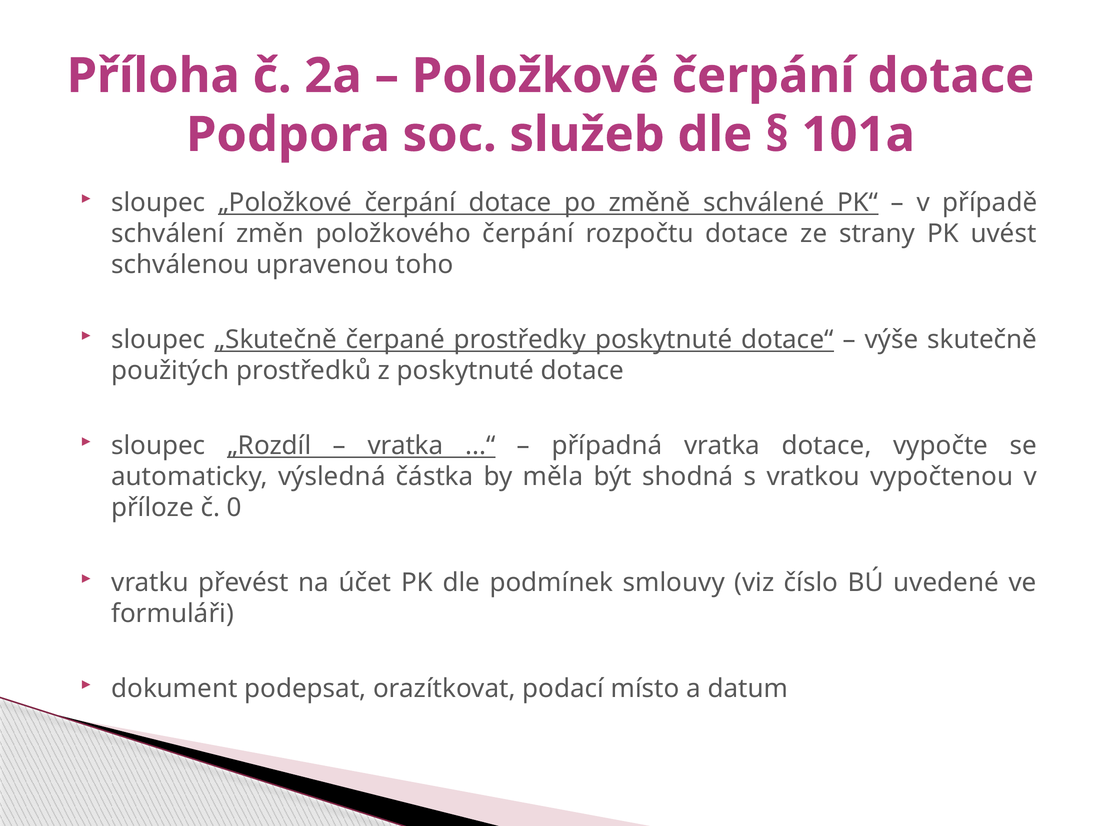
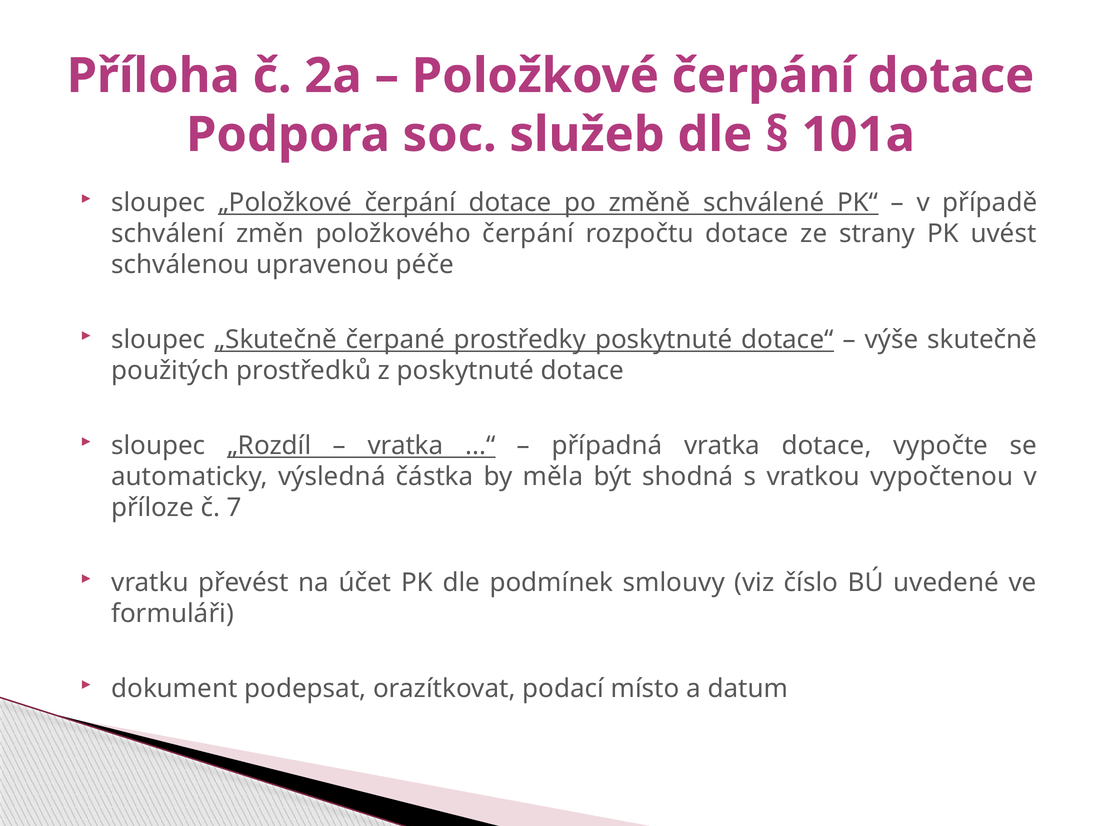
toho: toho -> péče
0: 0 -> 7
